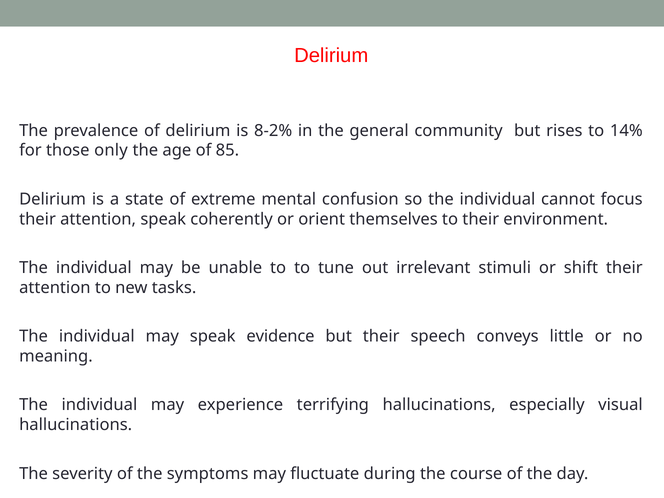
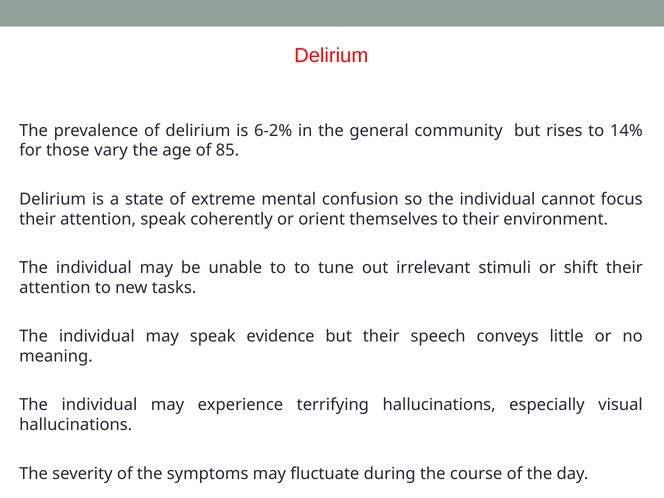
8-2%: 8-2% -> 6-2%
only: only -> vary
